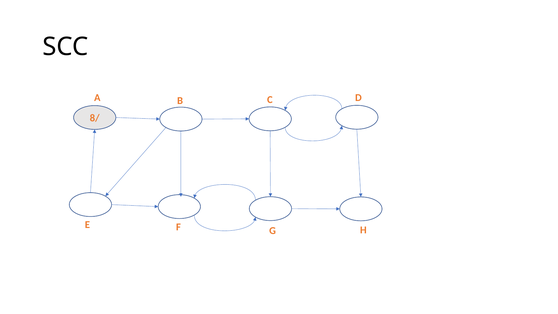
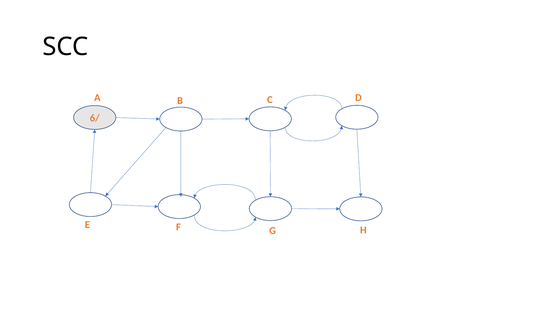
8/: 8/ -> 6/
